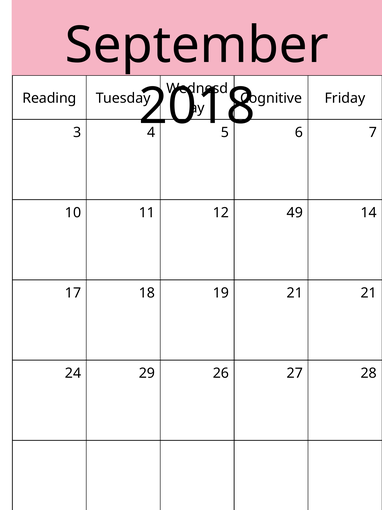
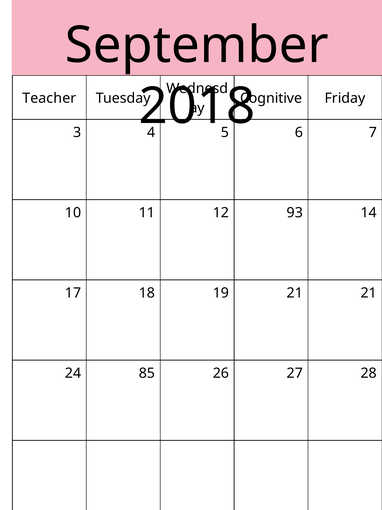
Reading: Reading -> Teacher
49: 49 -> 93
29: 29 -> 85
